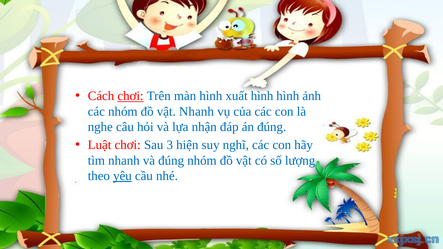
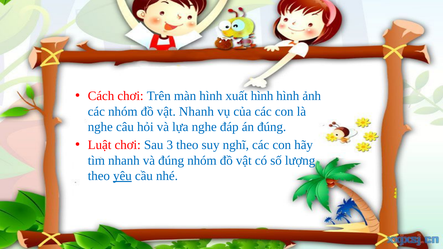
chơi at (130, 96) underline: present -> none
lựa nhận: nhận -> nghe
3 hiện: hiện -> theo
